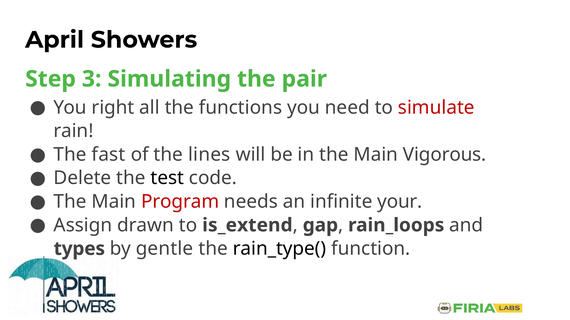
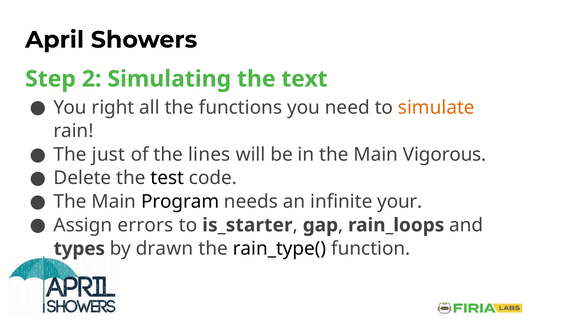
3: 3 -> 2
pair: pair -> text
simulate colour: red -> orange
fast: fast -> just
Program colour: red -> black
drawn: drawn -> errors
is_extend: is_extend -> is_starter
gentle: gentle -> drawn
